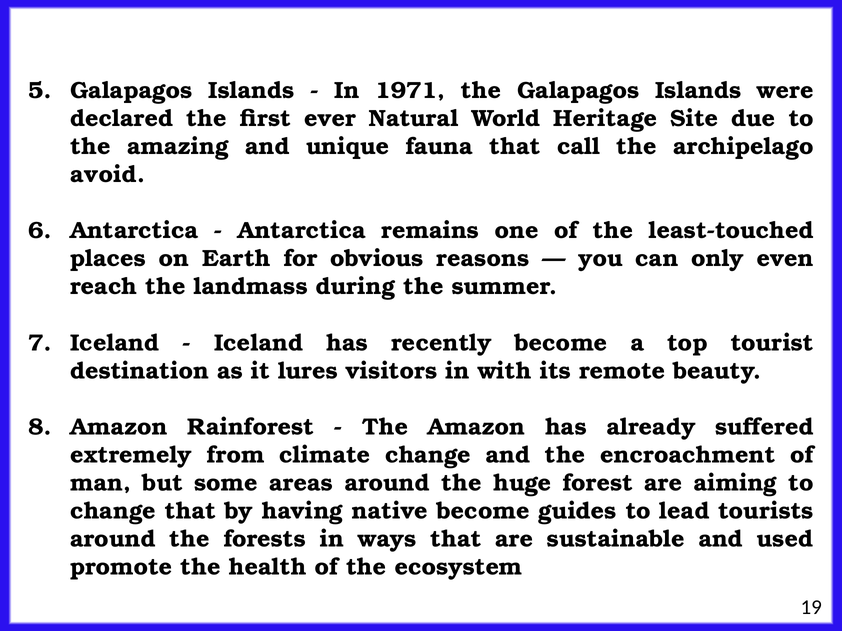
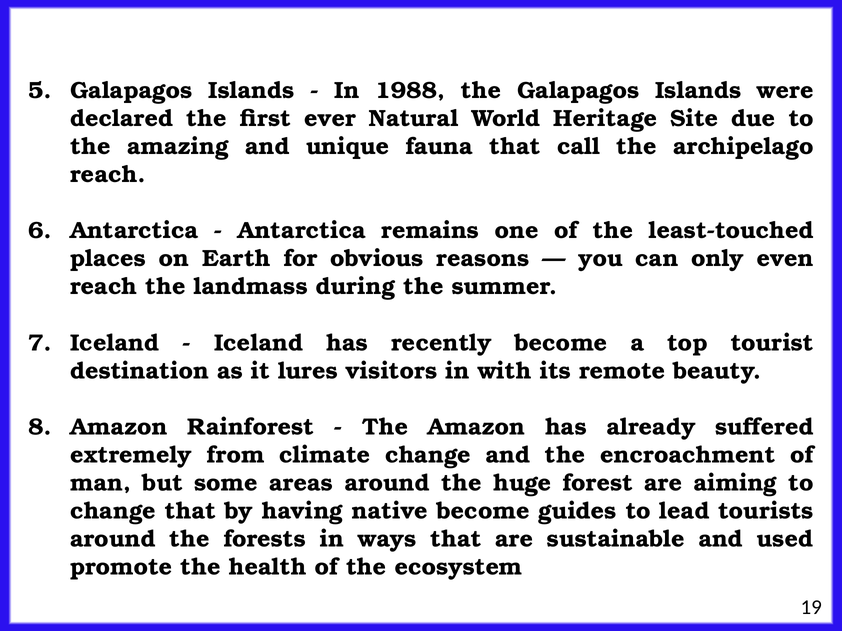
1971: 1971 -> 1988
avoid at (108, 175): avoid -> reach
